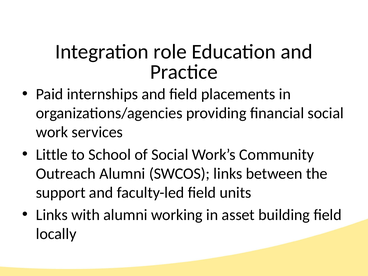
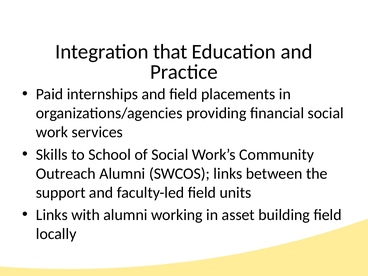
role: role -> that
Little: Little -> Skills
